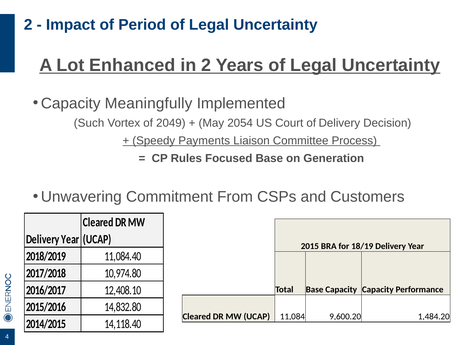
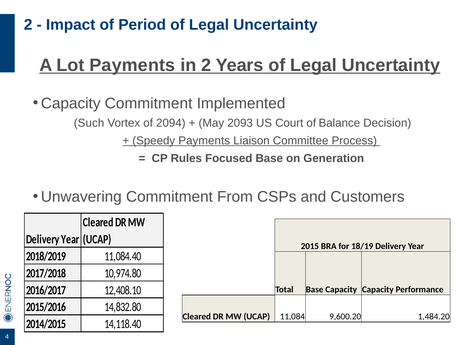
Lot Enhanced: Enhanced -> Payments
Capacity Meaningfully: Meaningfully -> Commitment
2049: 2049 -> 2094
2054: 2054 -> 2093
of Delivery: Delivery -> Balance
